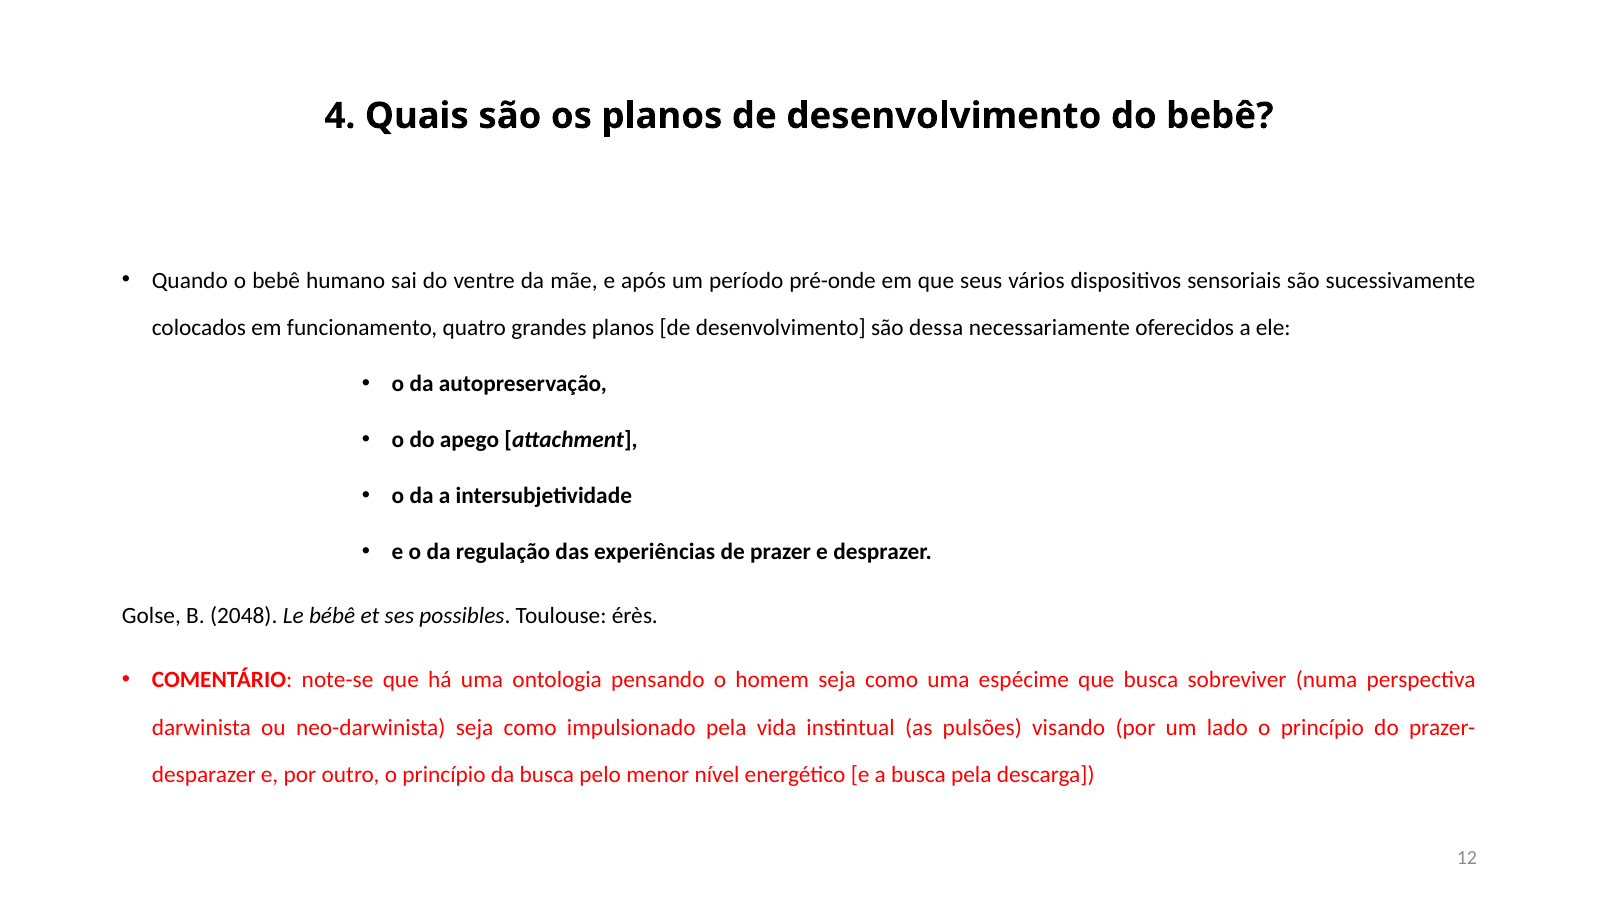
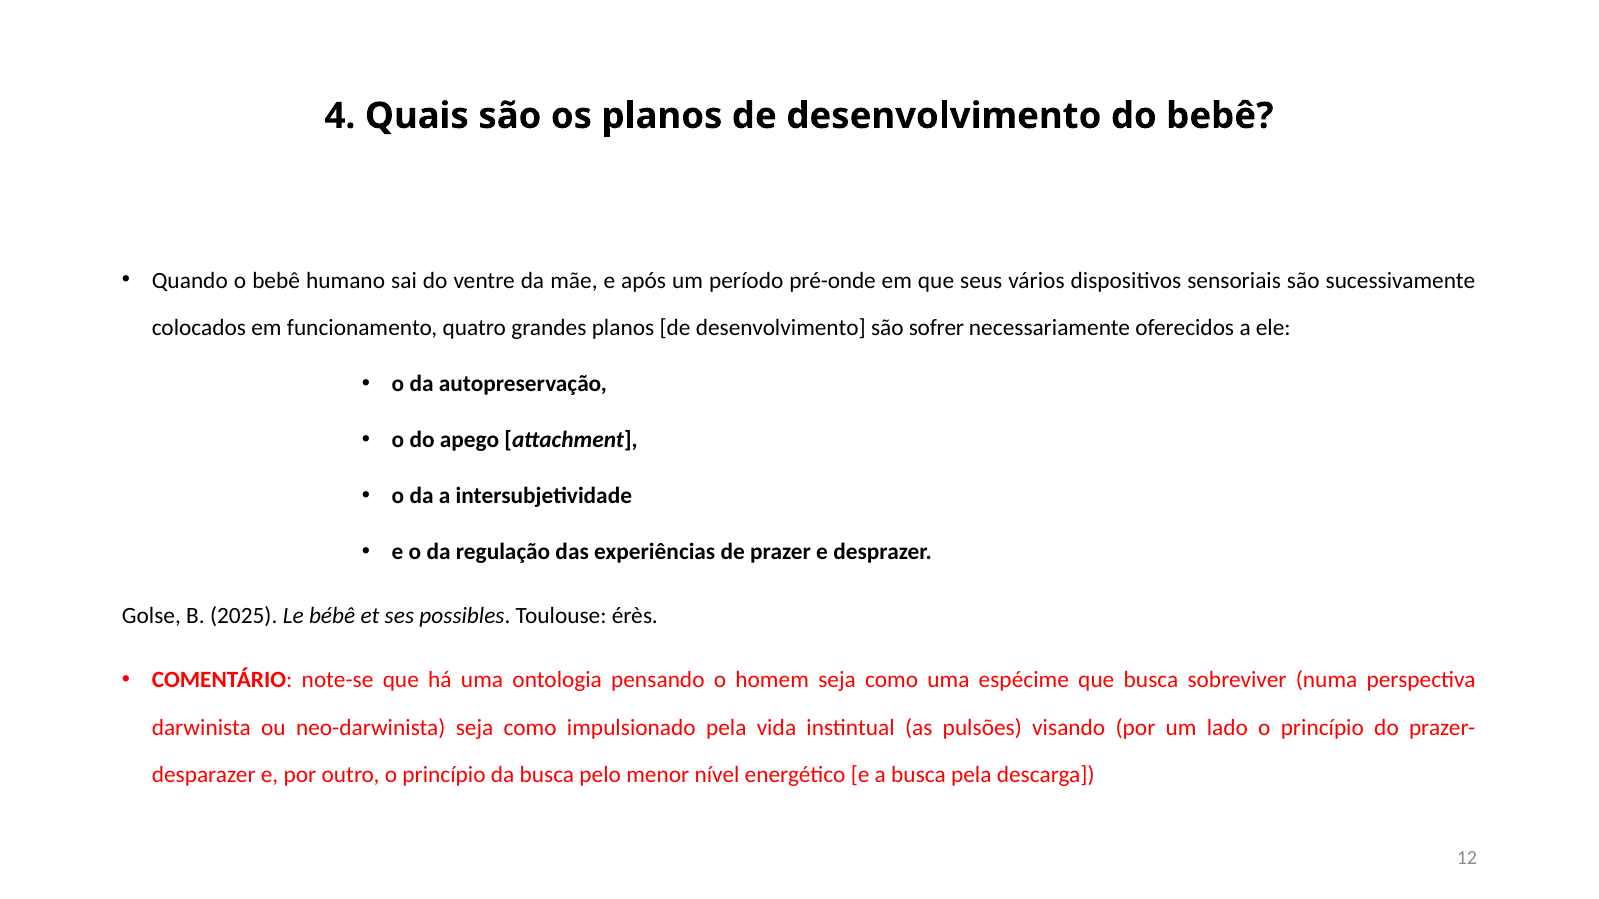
dessa: dessa -> sofrer
2048: 2048 -> 2025
